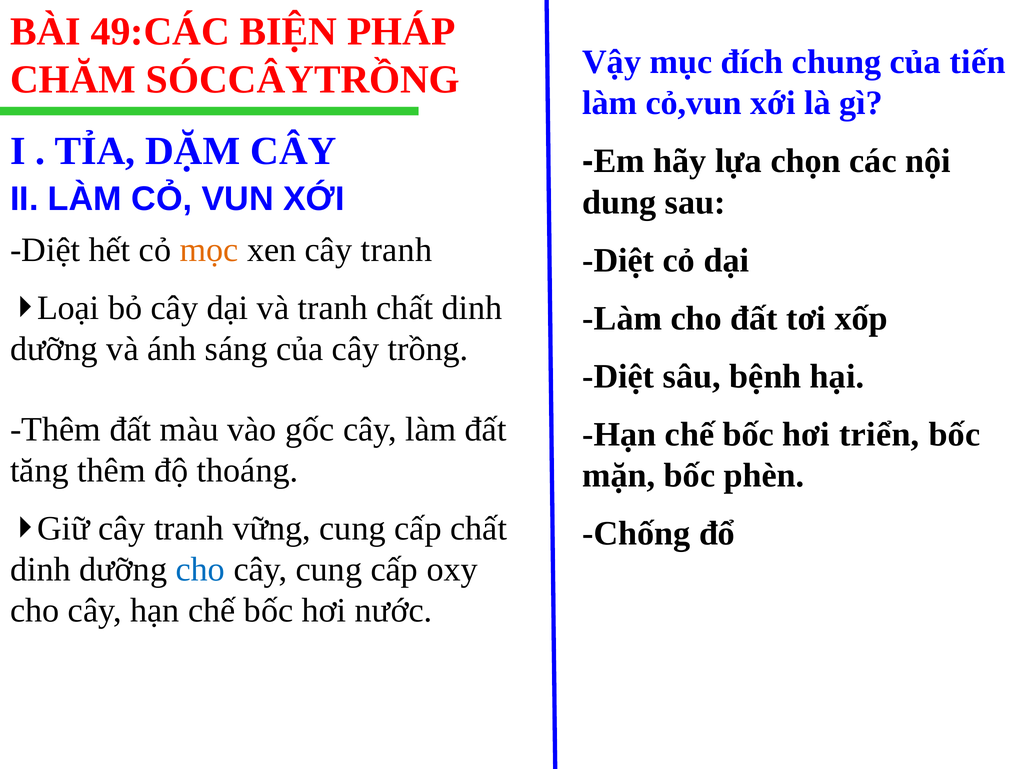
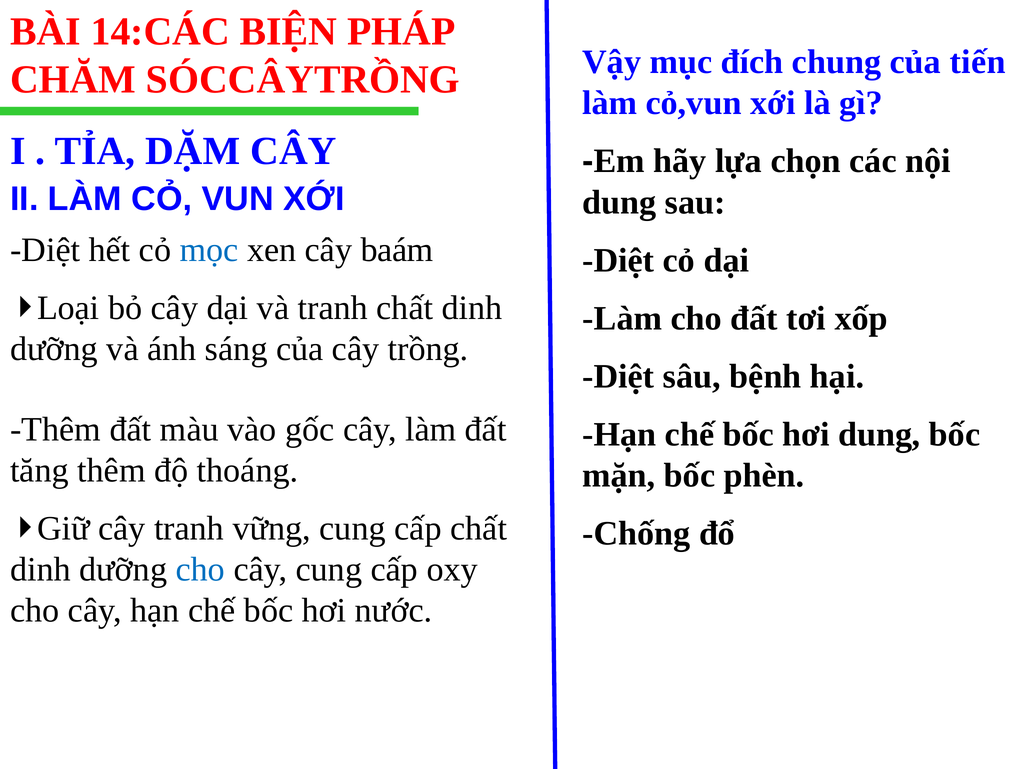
49:CÁC: 49:CÁC -> 14:CÁC
mọc colour: orange -> blue
xen cây tranh: tranh -> baám
hơi triển: triển -> dung
